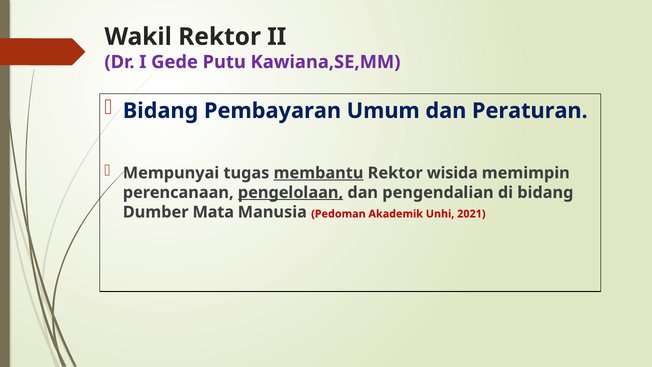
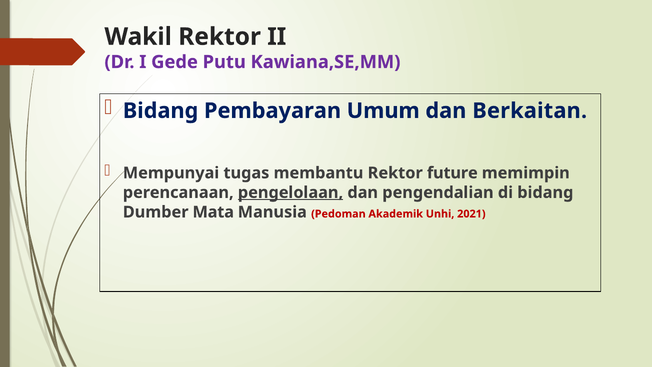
Peraturan: Peraturan -> Berkaitan
membantu underline: present -> none
wisida: wisida -> future
